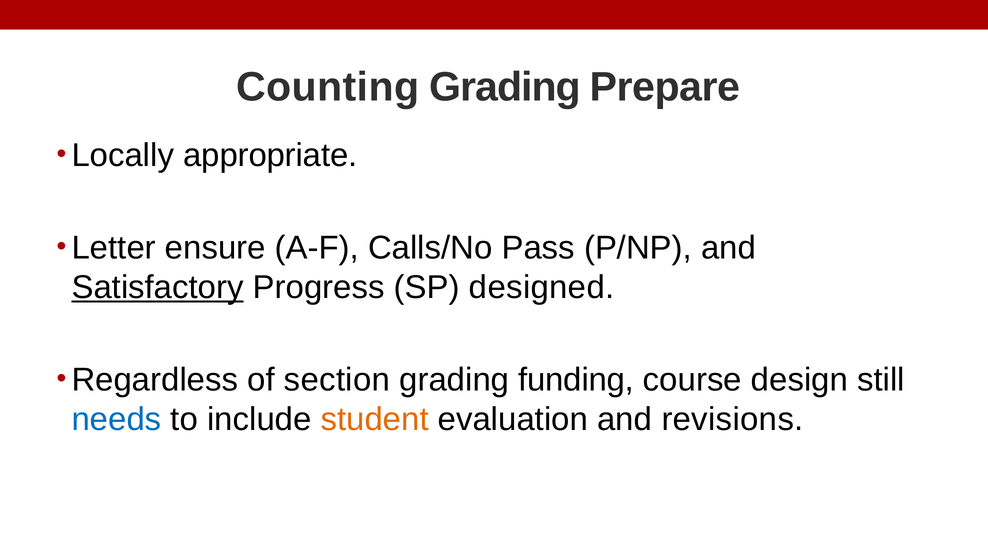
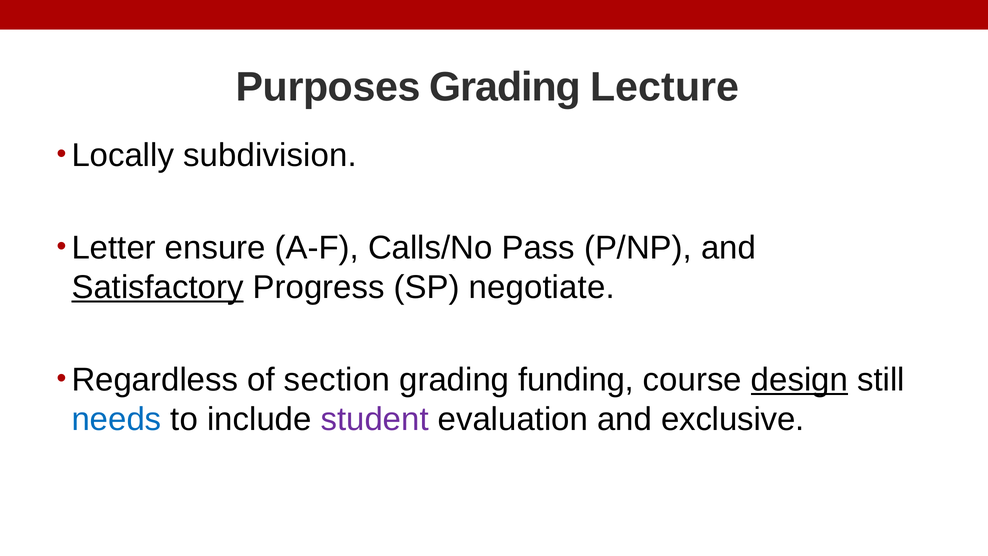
Counting: Counting -> Purposes
Prepare: Prepare -> Lecture
appropriate: appropriate -> subdivision
designed: designed -> negotiate
design underline: none -> present
student colour: orange -> purple
revisions: revisions -> exclusive
